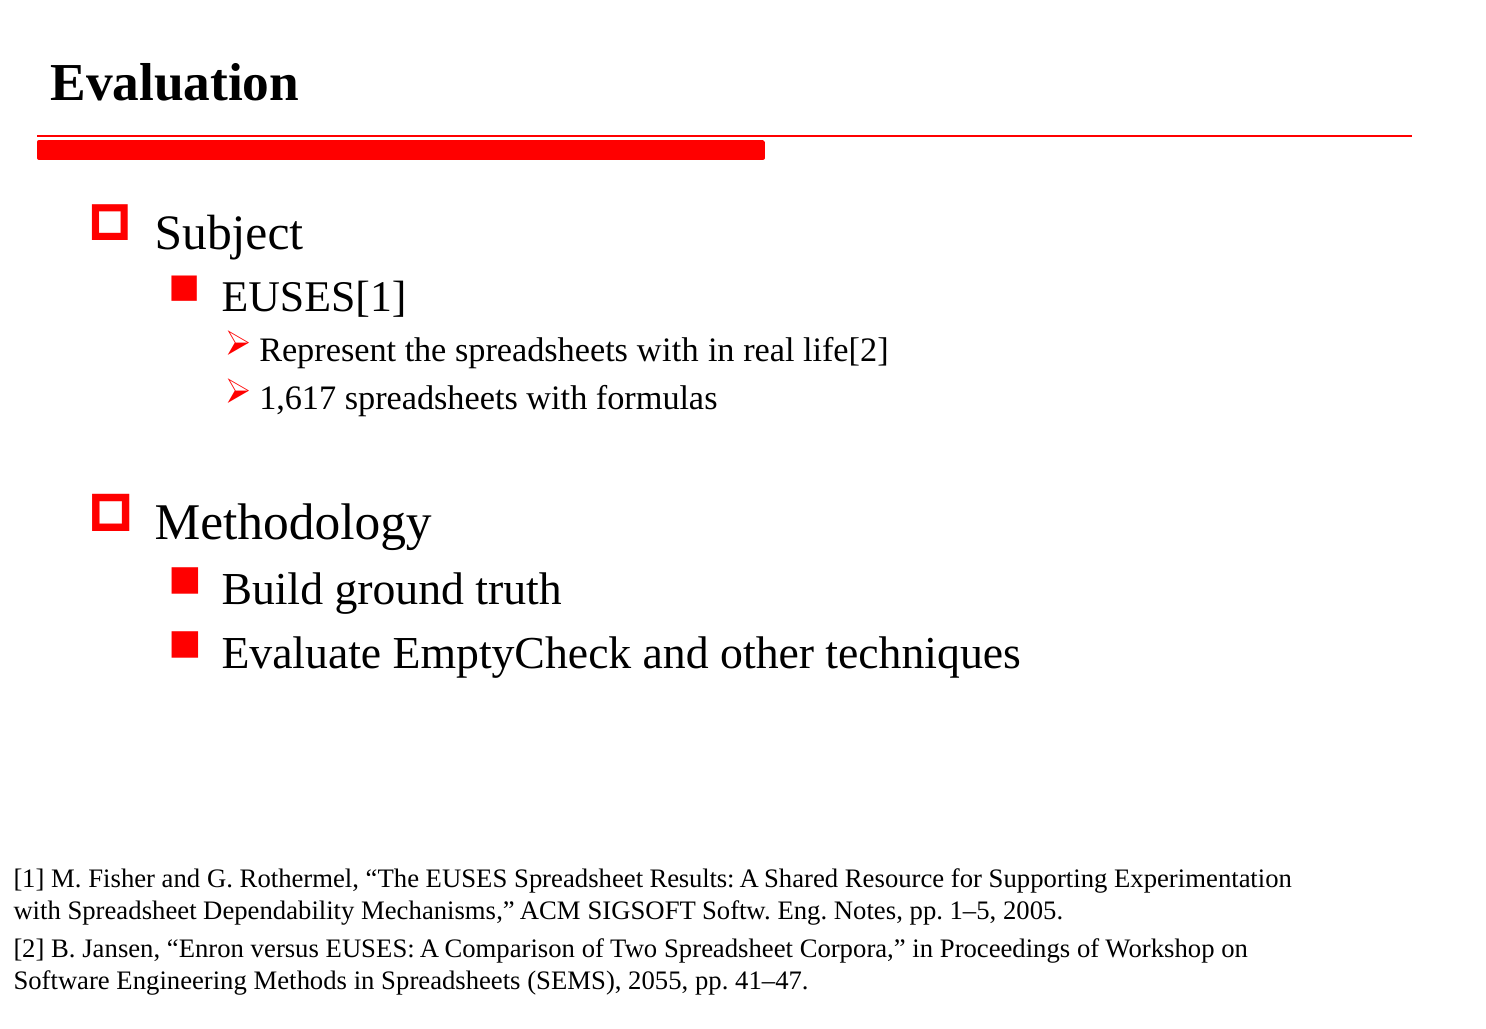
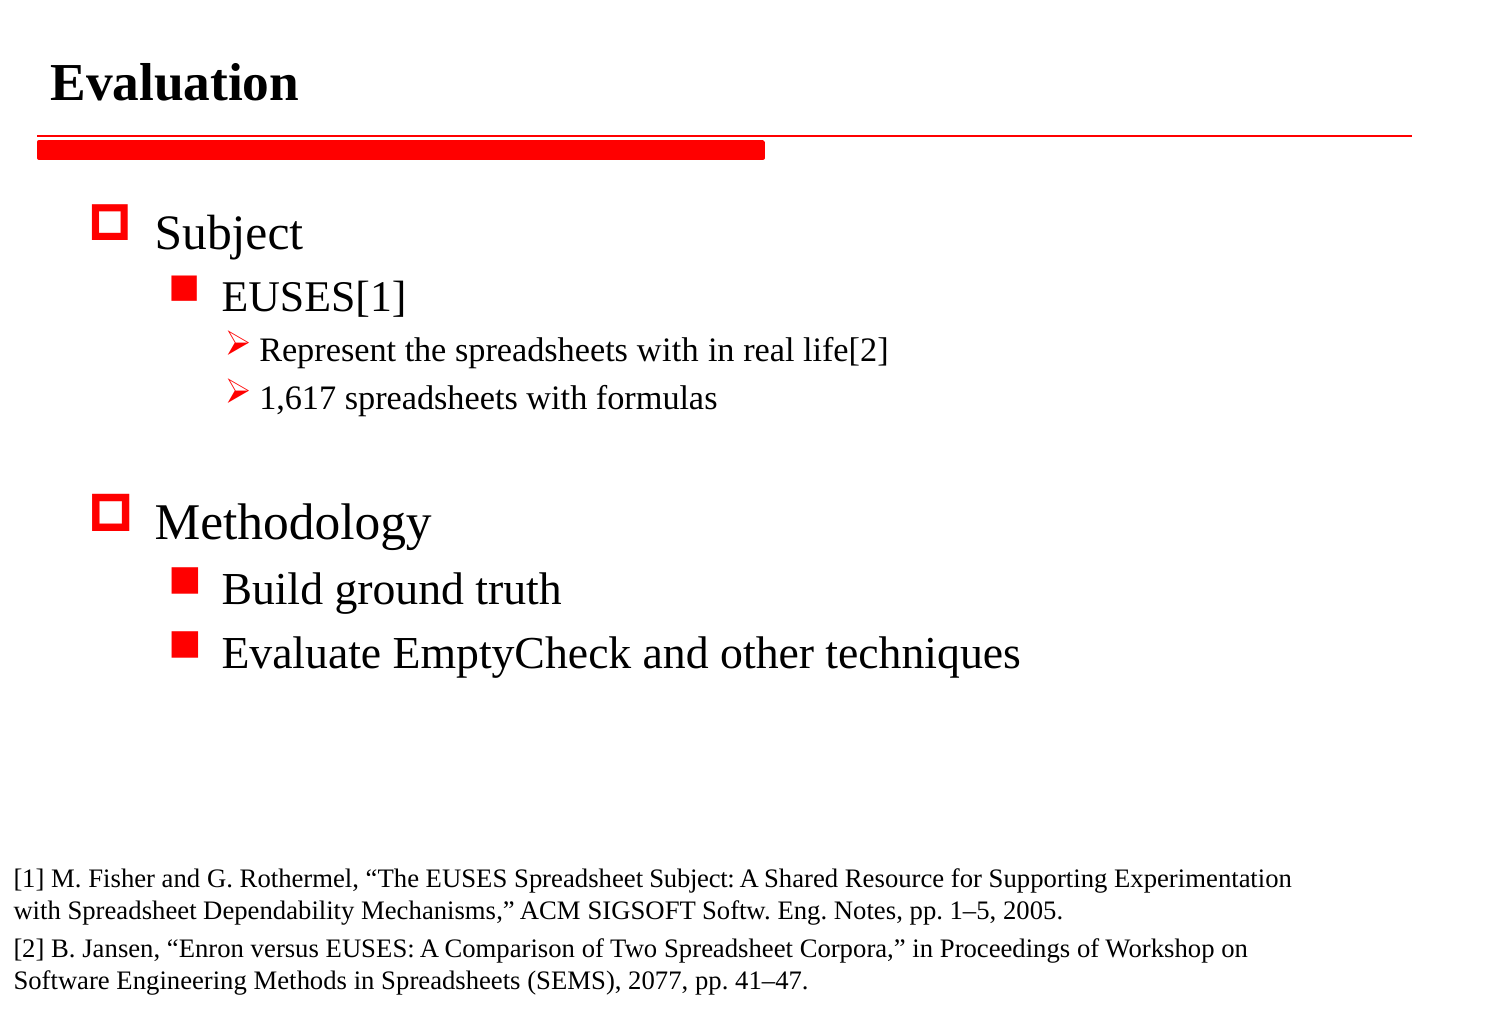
Spreadsheet Results: Results -> Subject
2055: 2055 -> 2077
